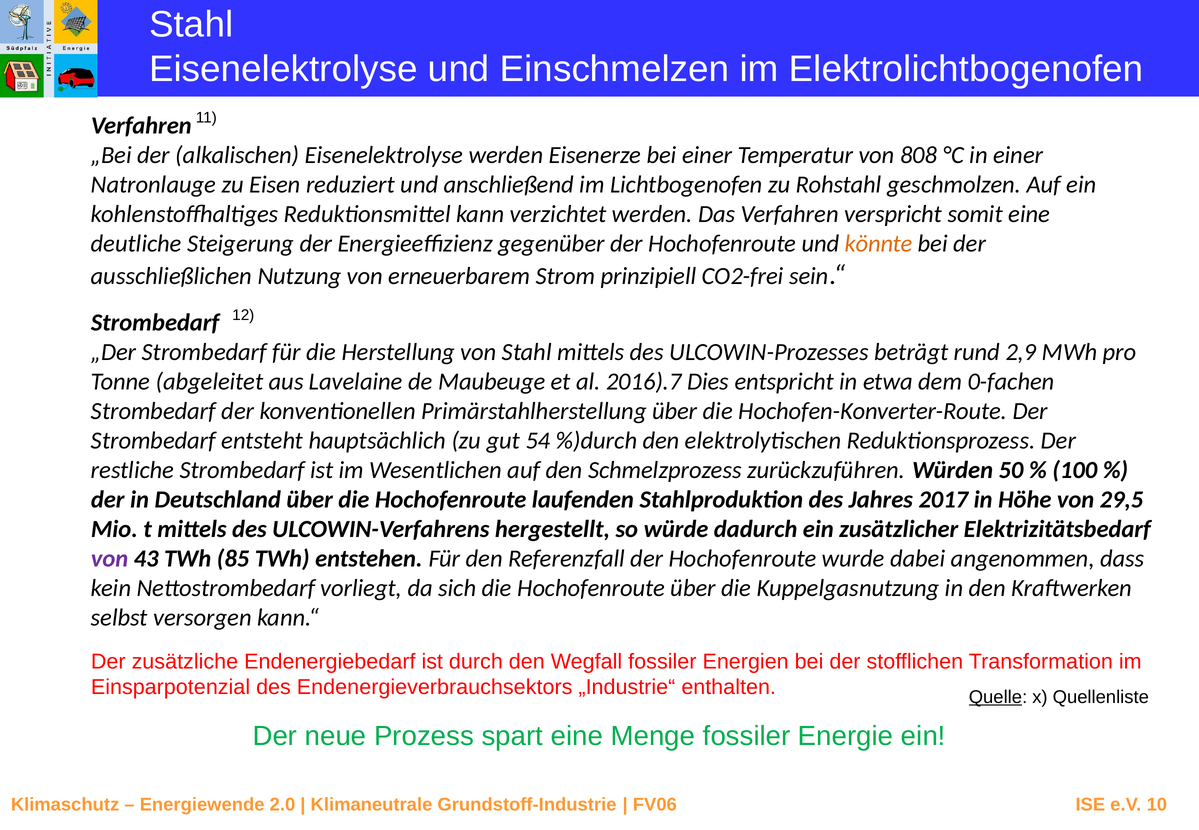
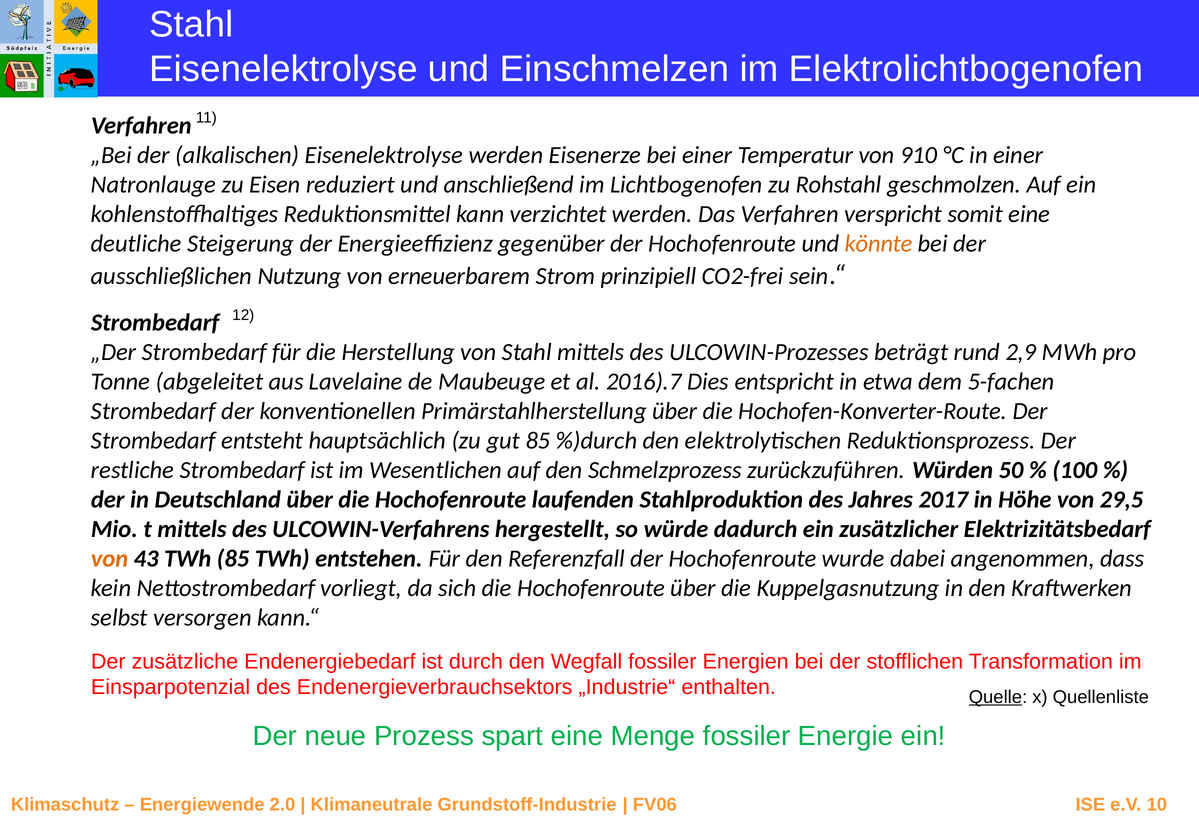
808: 808 -> 910
0-fachen: 0-fachen -> 5-fachen
gut 54: 54 -> 85
von at (110, 559) colour: purple -> orange
